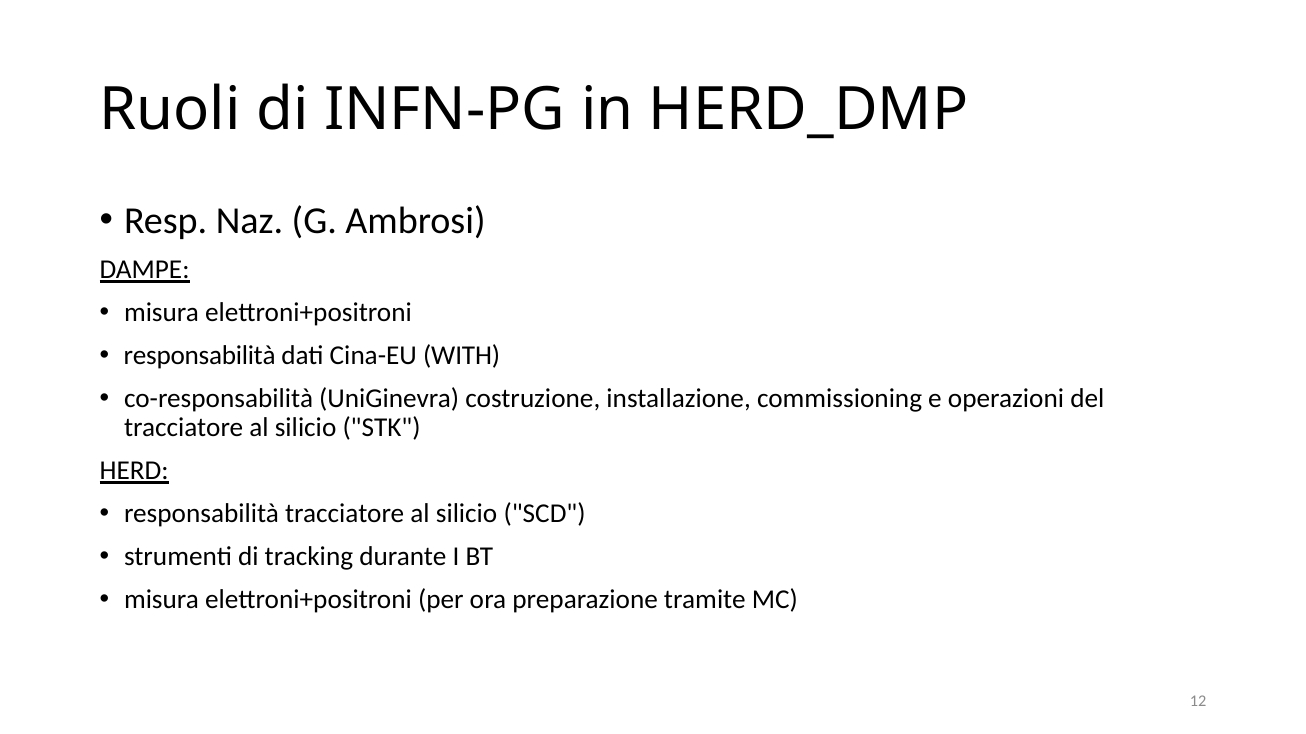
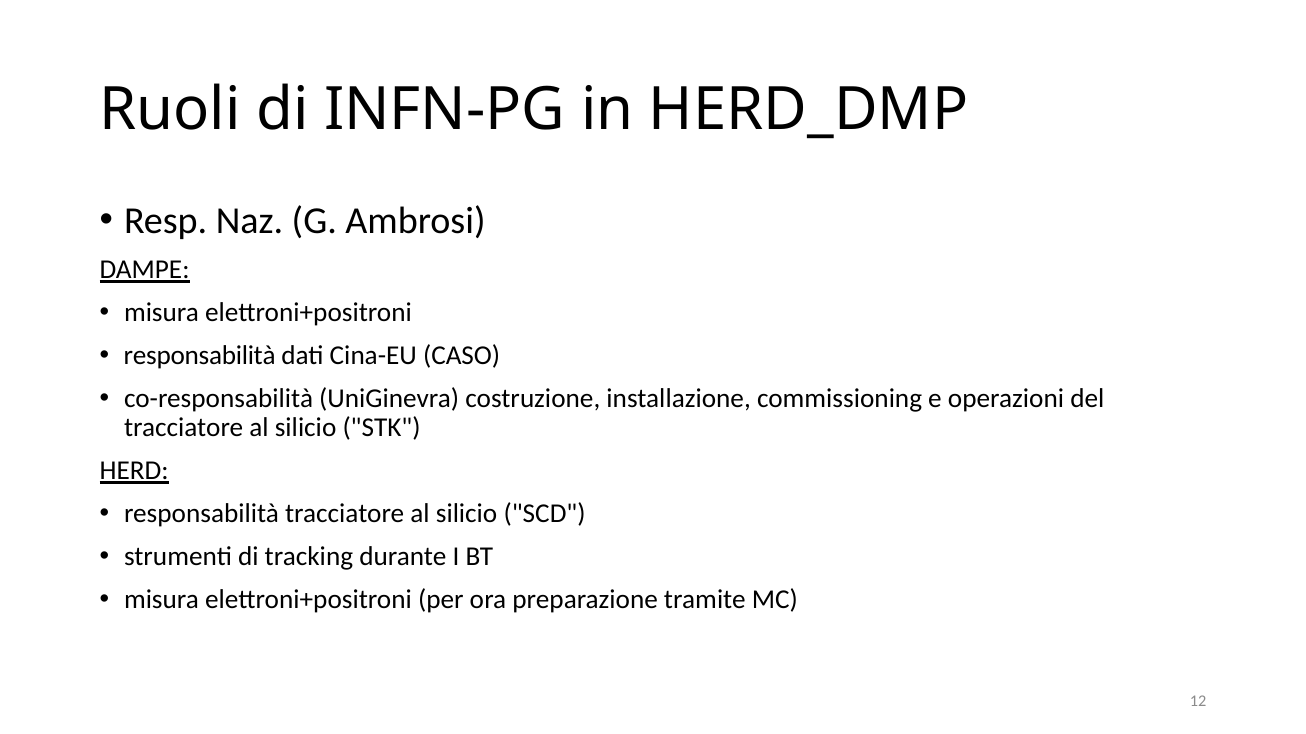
WITH: WITH -> CASO
